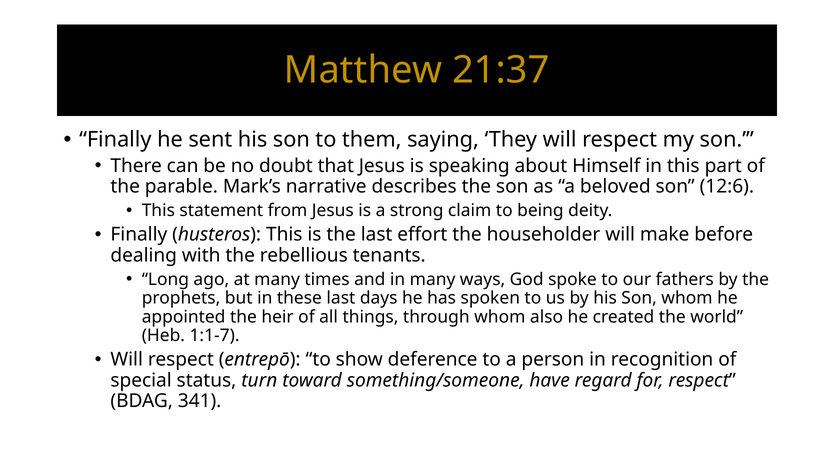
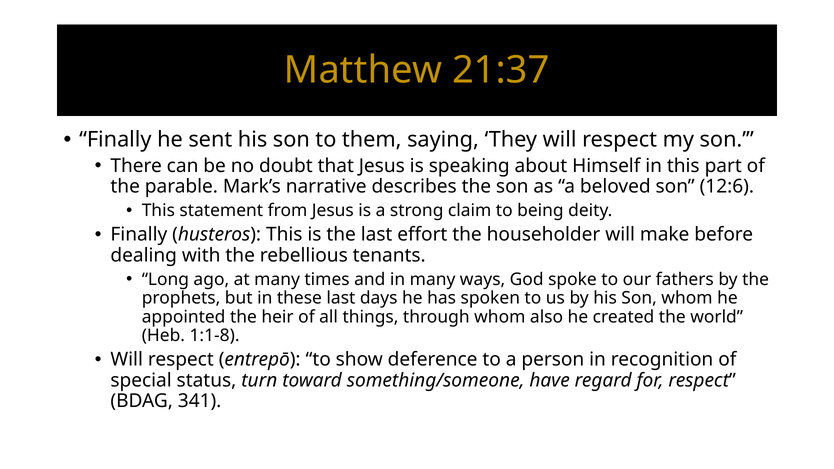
1:1-7: 1:1-7 -> 1:1-8
